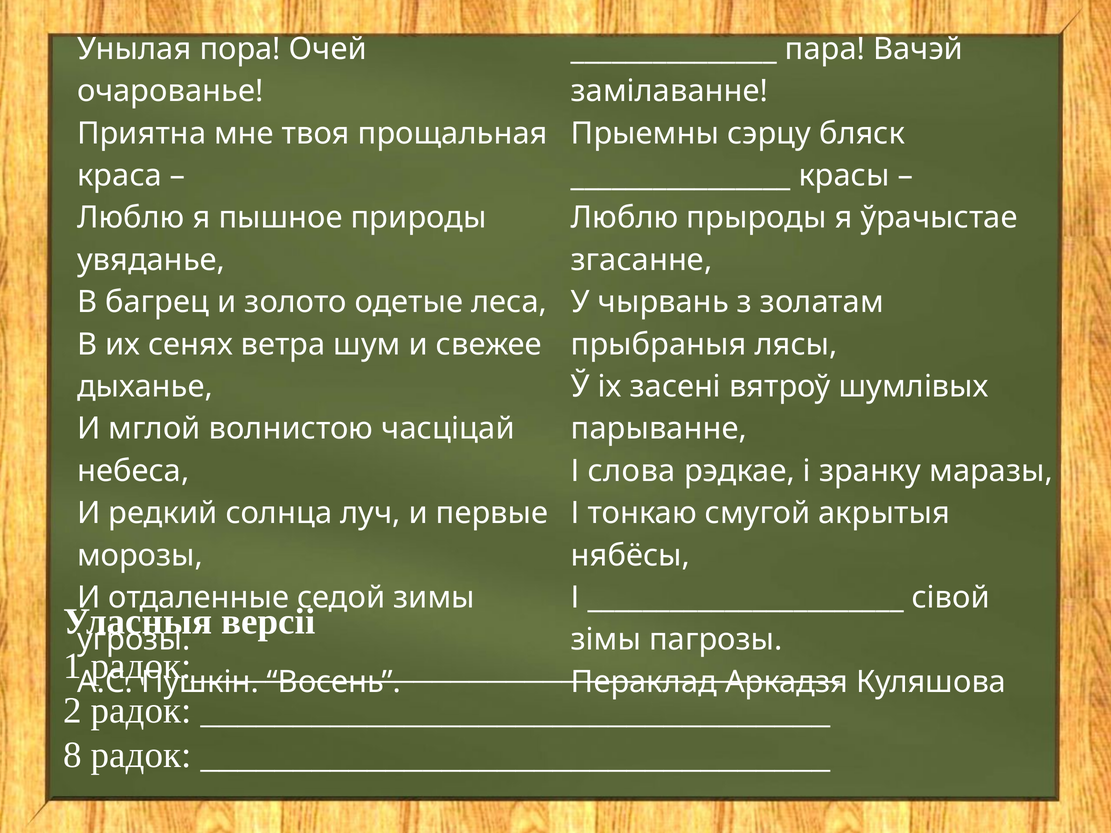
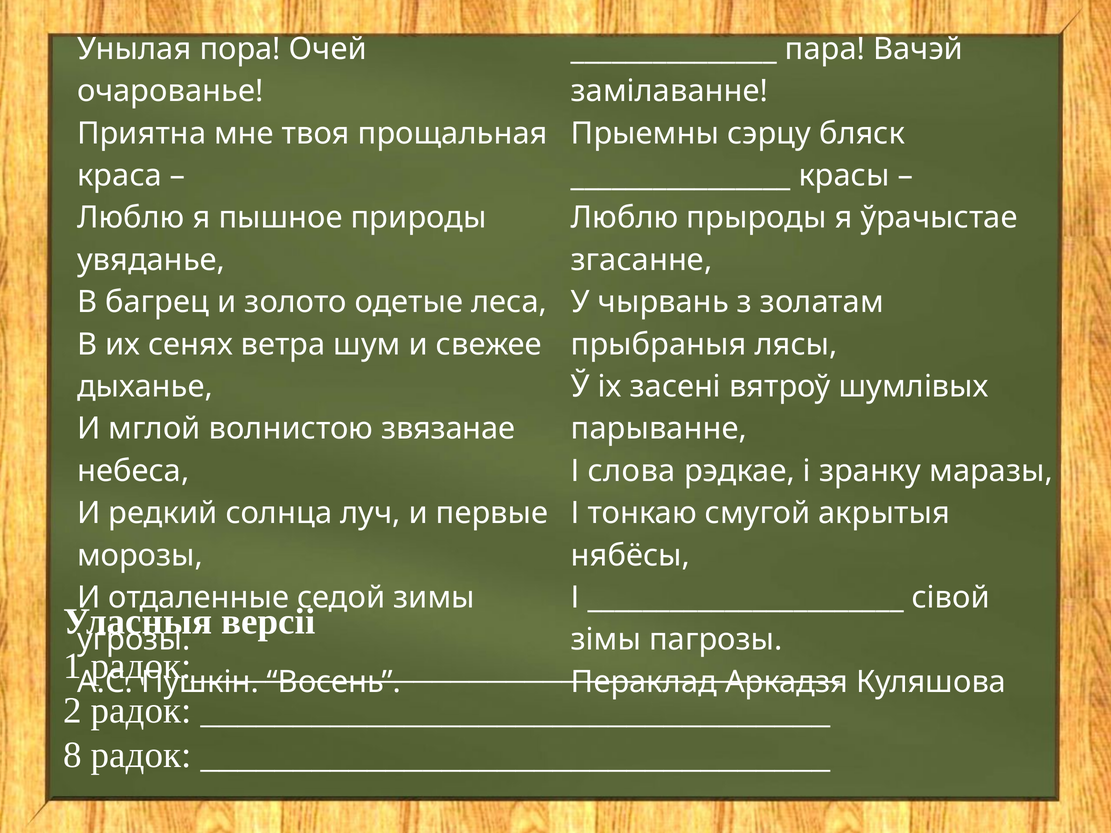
часціцай: часціцай -> звязанае
